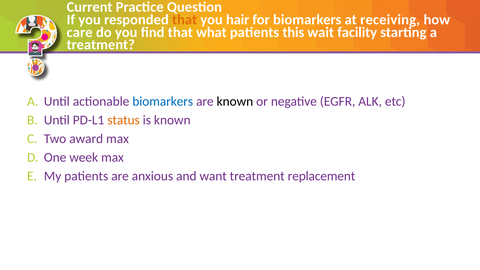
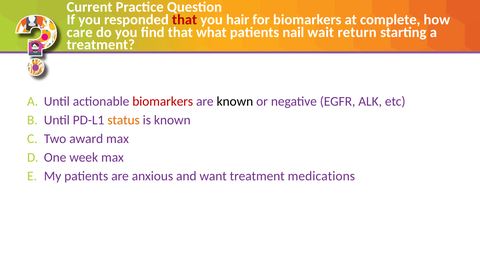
that at (185, 20) colour: orange -> red
receiving: receiving -> complete
this: this -> nail
facility: facility -> return
biomarkers at (163, 101) colour: blue -> red
replacement: replacement -> medications
